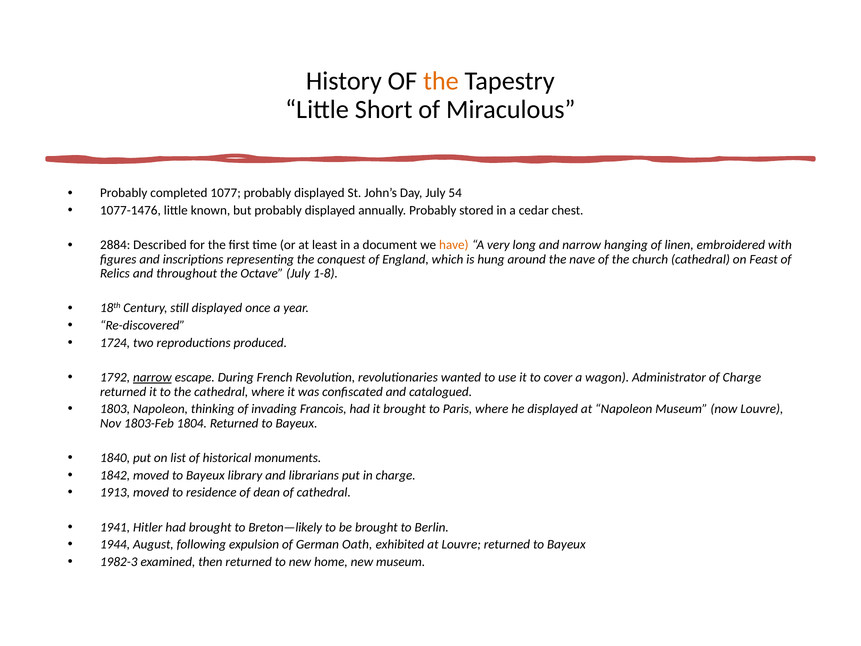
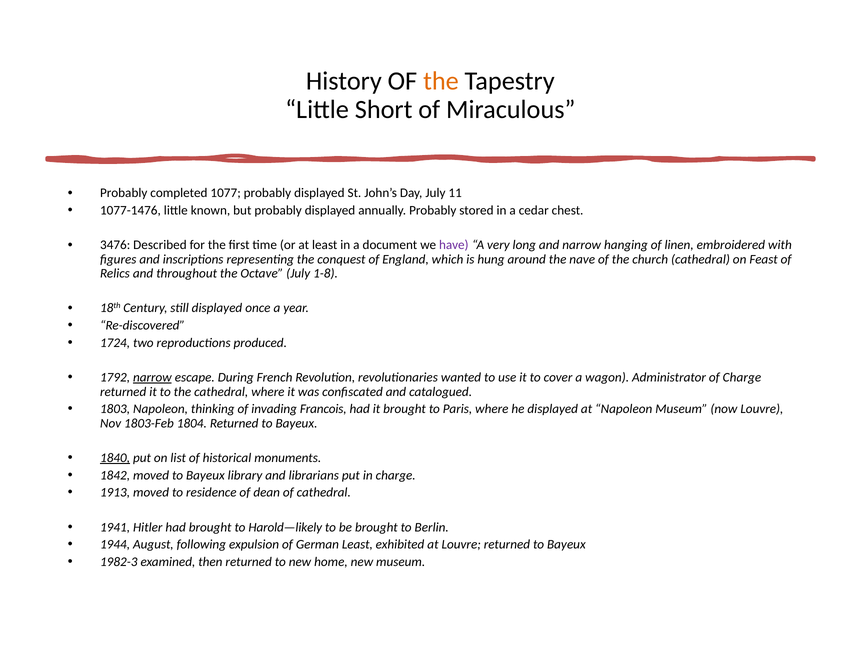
54: 54 -> 11
2884: 2884 -> 3476
have colour: orange -> purple
1840 underline: none -> present
Breton—likely: Breton—likely -> Harold—likely
German Oath: Oath -> Least
